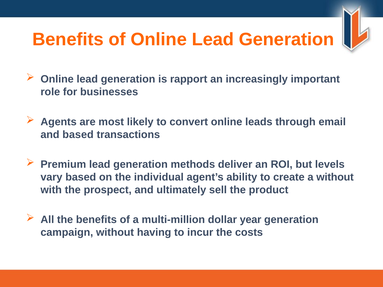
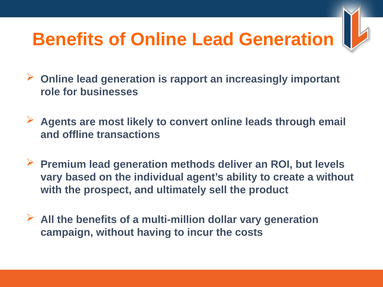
and based: based -> offline
dollar year: year -> vary
